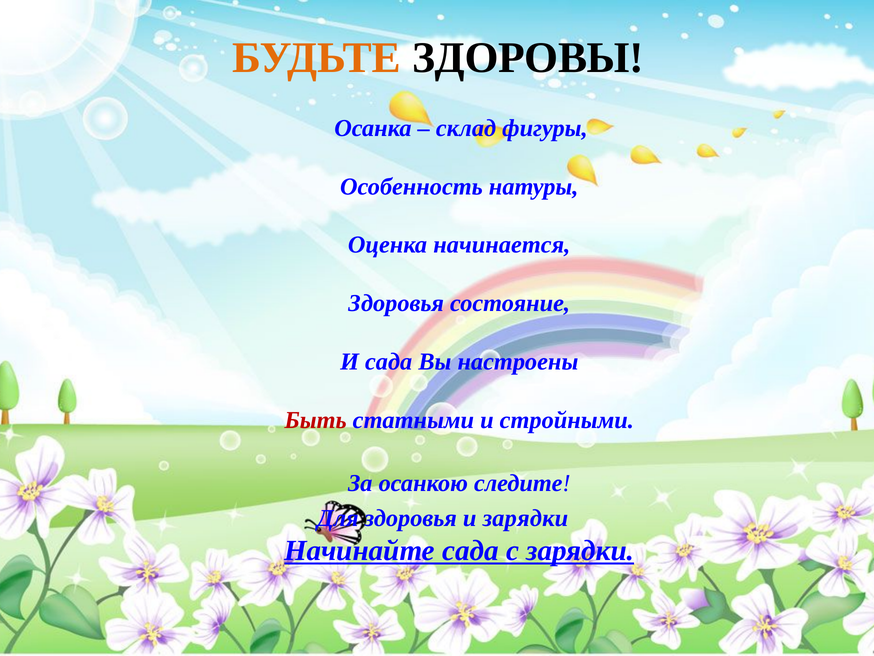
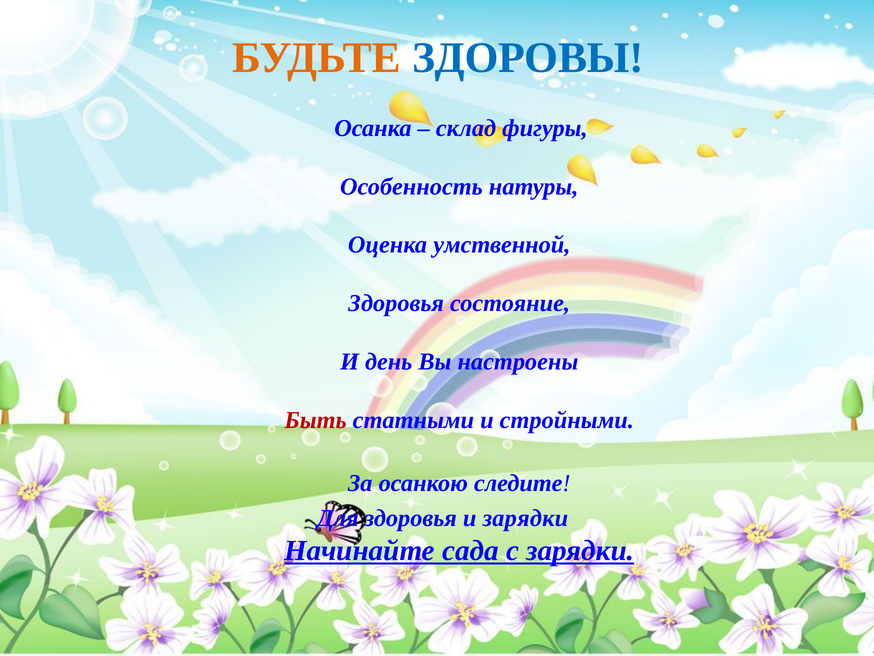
ЗДОРОВЫ colour: black -> blue
начинается: начинается -> умственной
И сада: сада -> день
